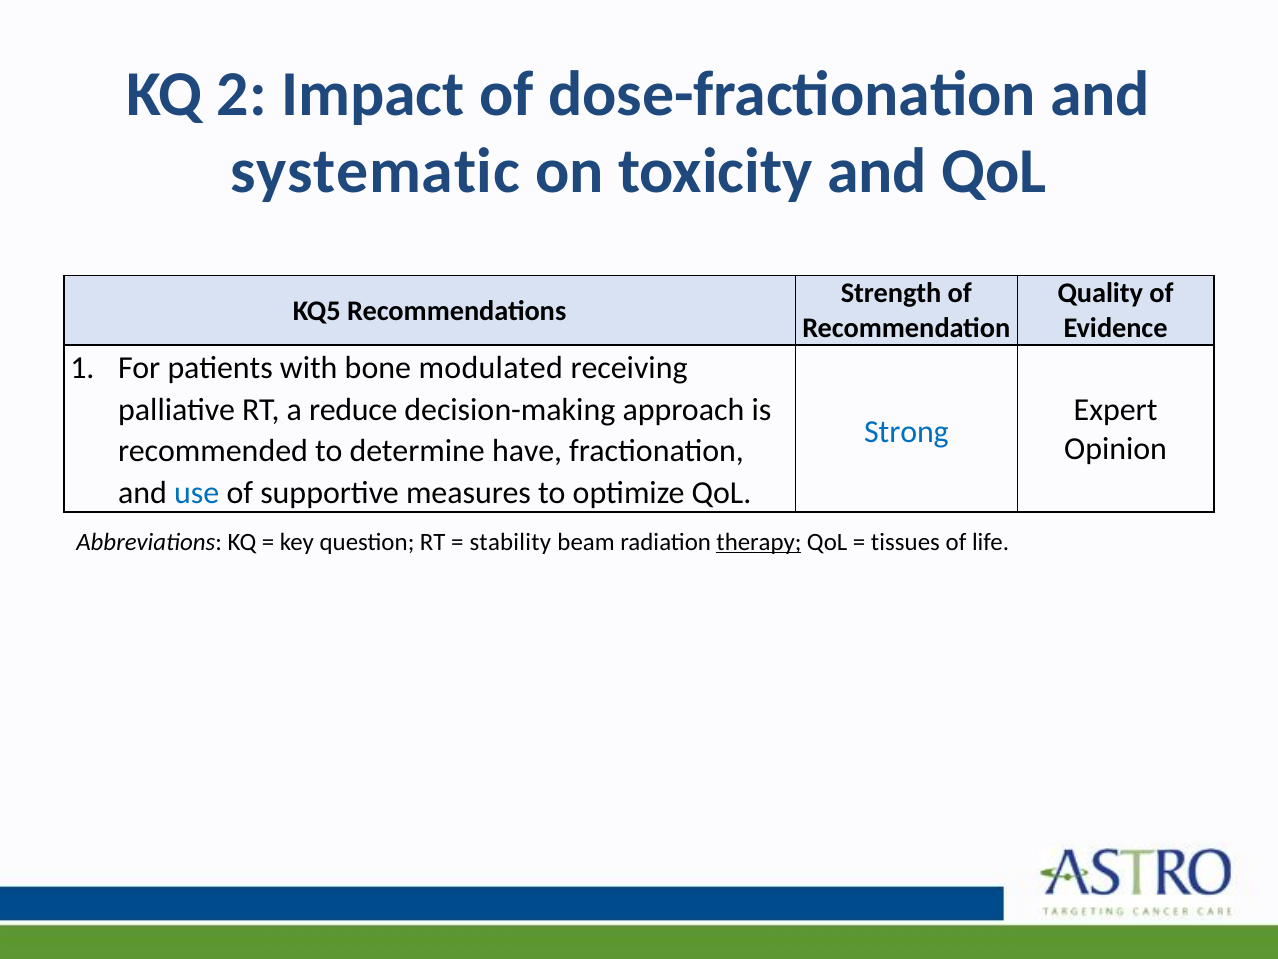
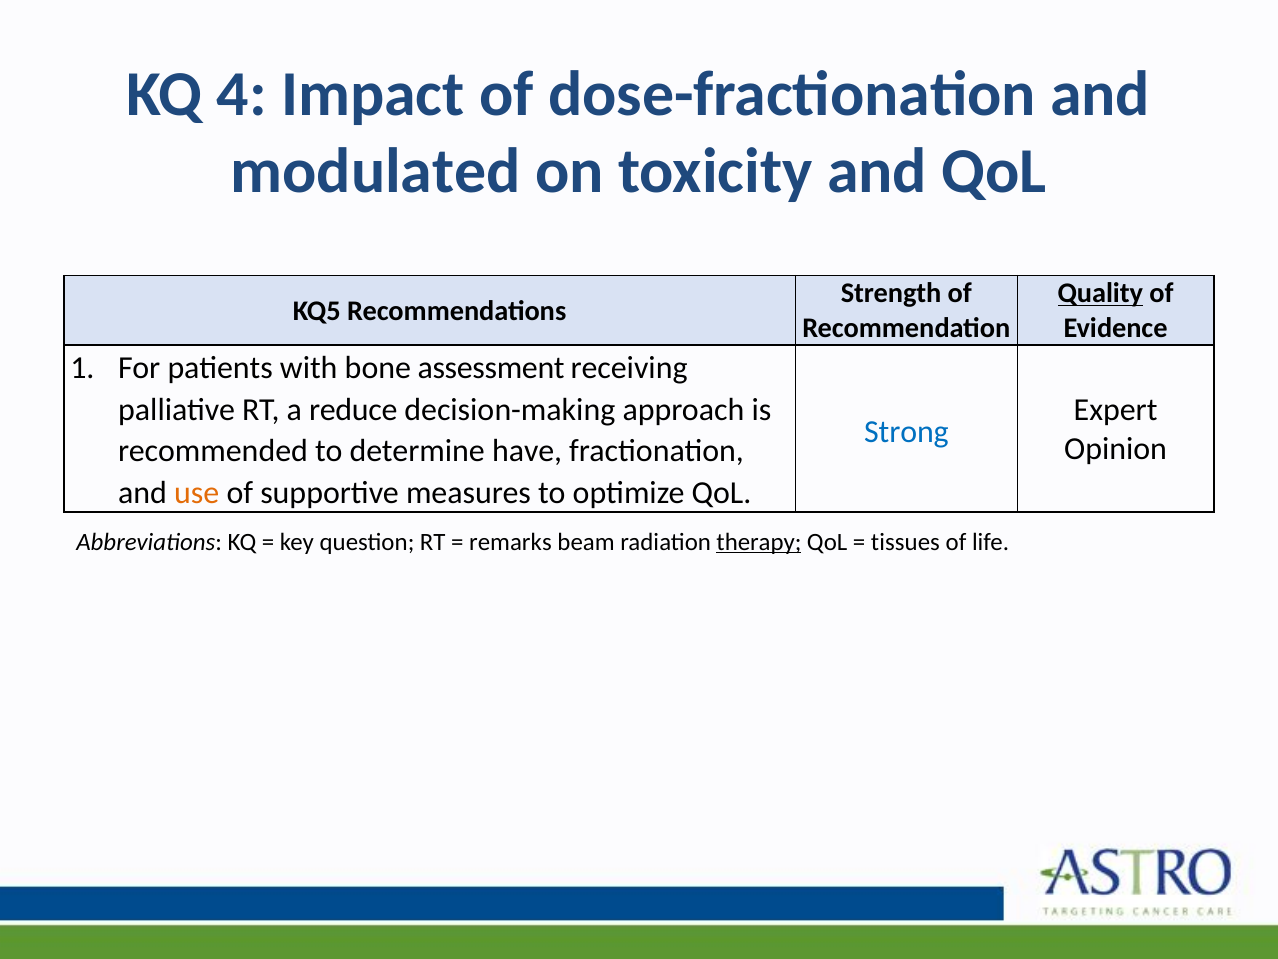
2: 2 -> 4
systematic: systematic -> modulated
Quality underline: none -> present
modulated: modulated -> assessment
use colour: blue -> orange
stability: stability -> remarks
